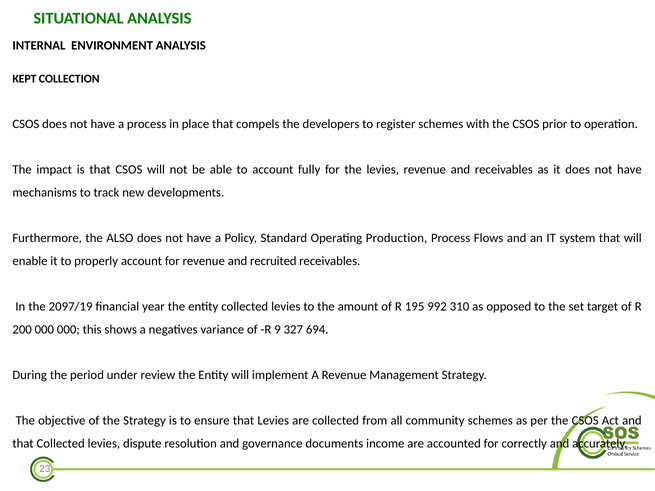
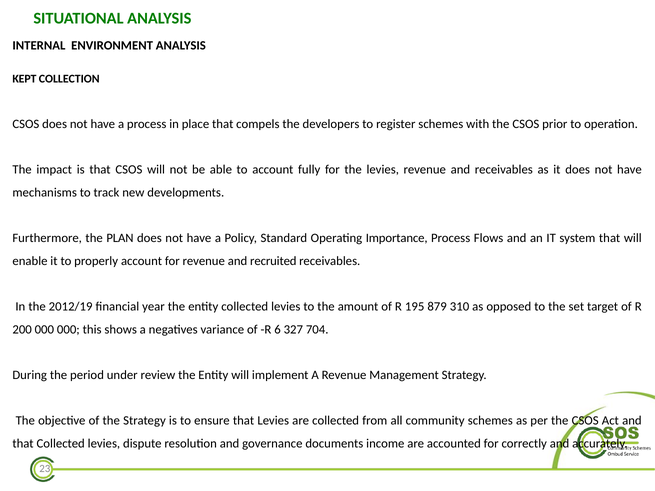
ALSO: ALSO -> PLAN
Production: Production -> Importance
2097/19: 2097/19 -> 2012/19
992: 992 -> 879
9: 9 -> 6
694: 694 -> 704
